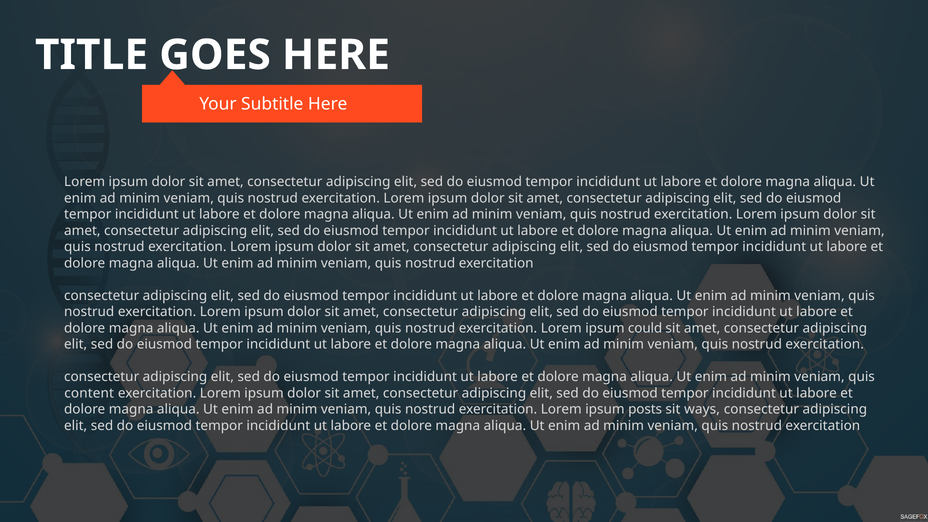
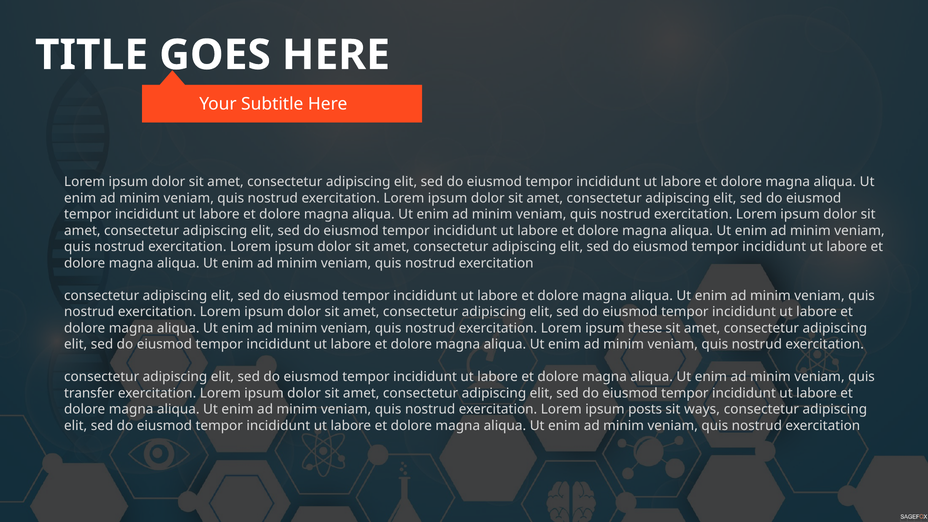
could: could -> these
content: content -> transfer
